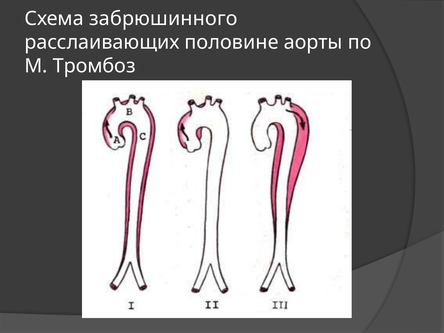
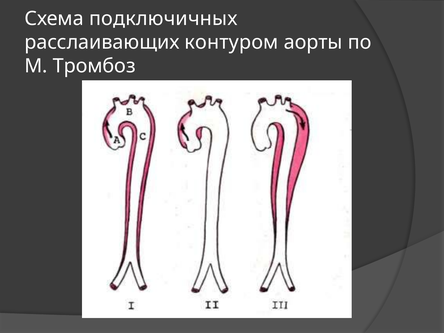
забрюшинного: забрюшинного -> подключичных
половине: половине -> контуром
